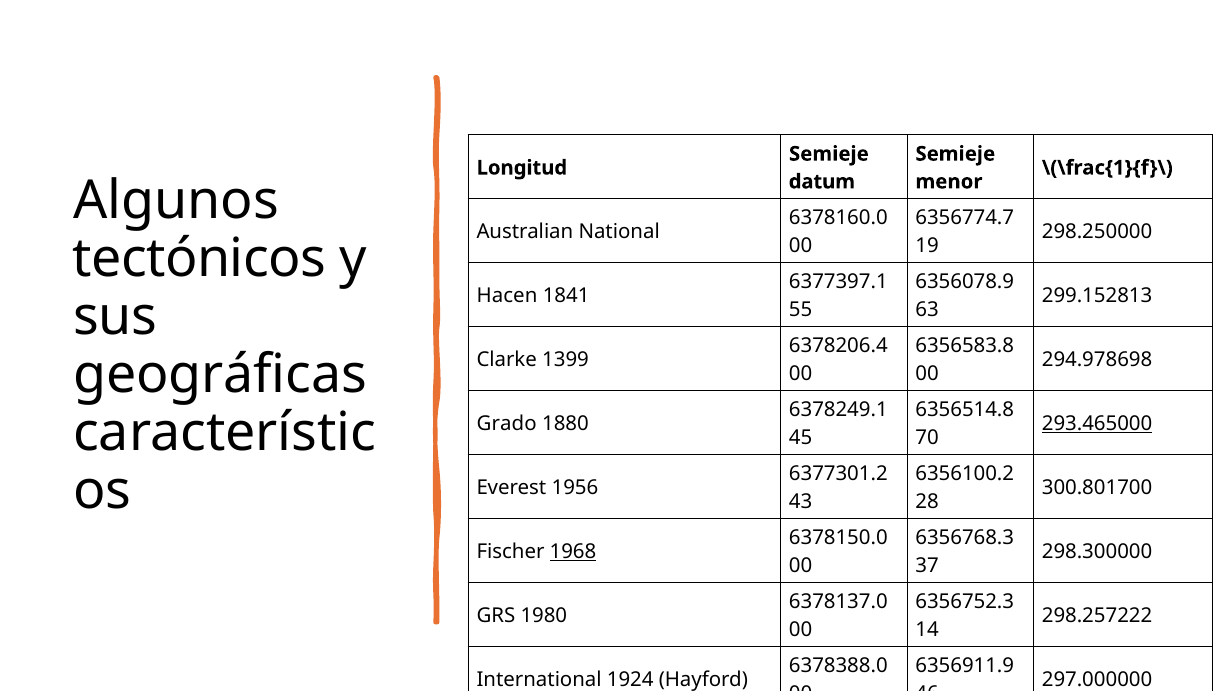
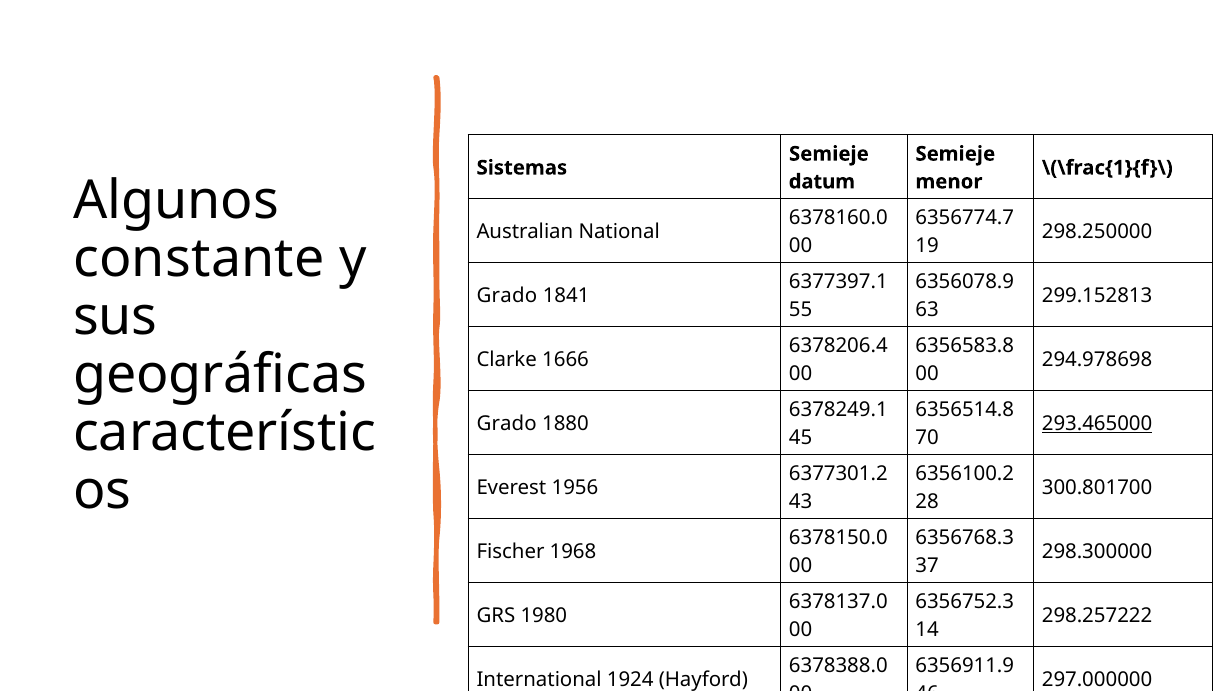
Longitud: Longitud -> Sistemas
tectónicos: tectónicos -> constante
Hacen at (507, 296): Hacen -> Grado
1399: 1399 -> 1666
1968 underline: present -> none
